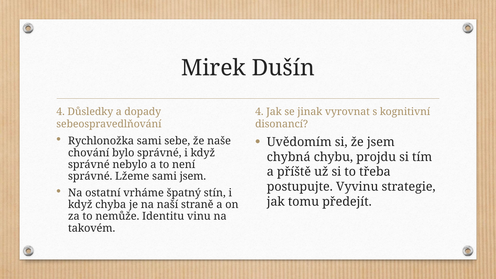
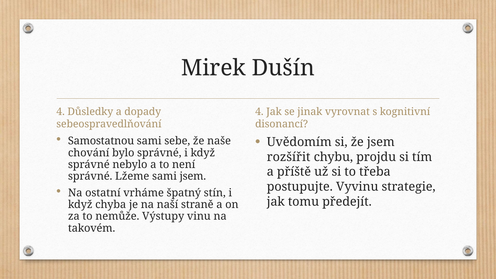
Rychlonožka: Rychlonožka -> Samostatnou
chybná: chybná -> rozšířit
Identitu: Identitu -> Výstupy
